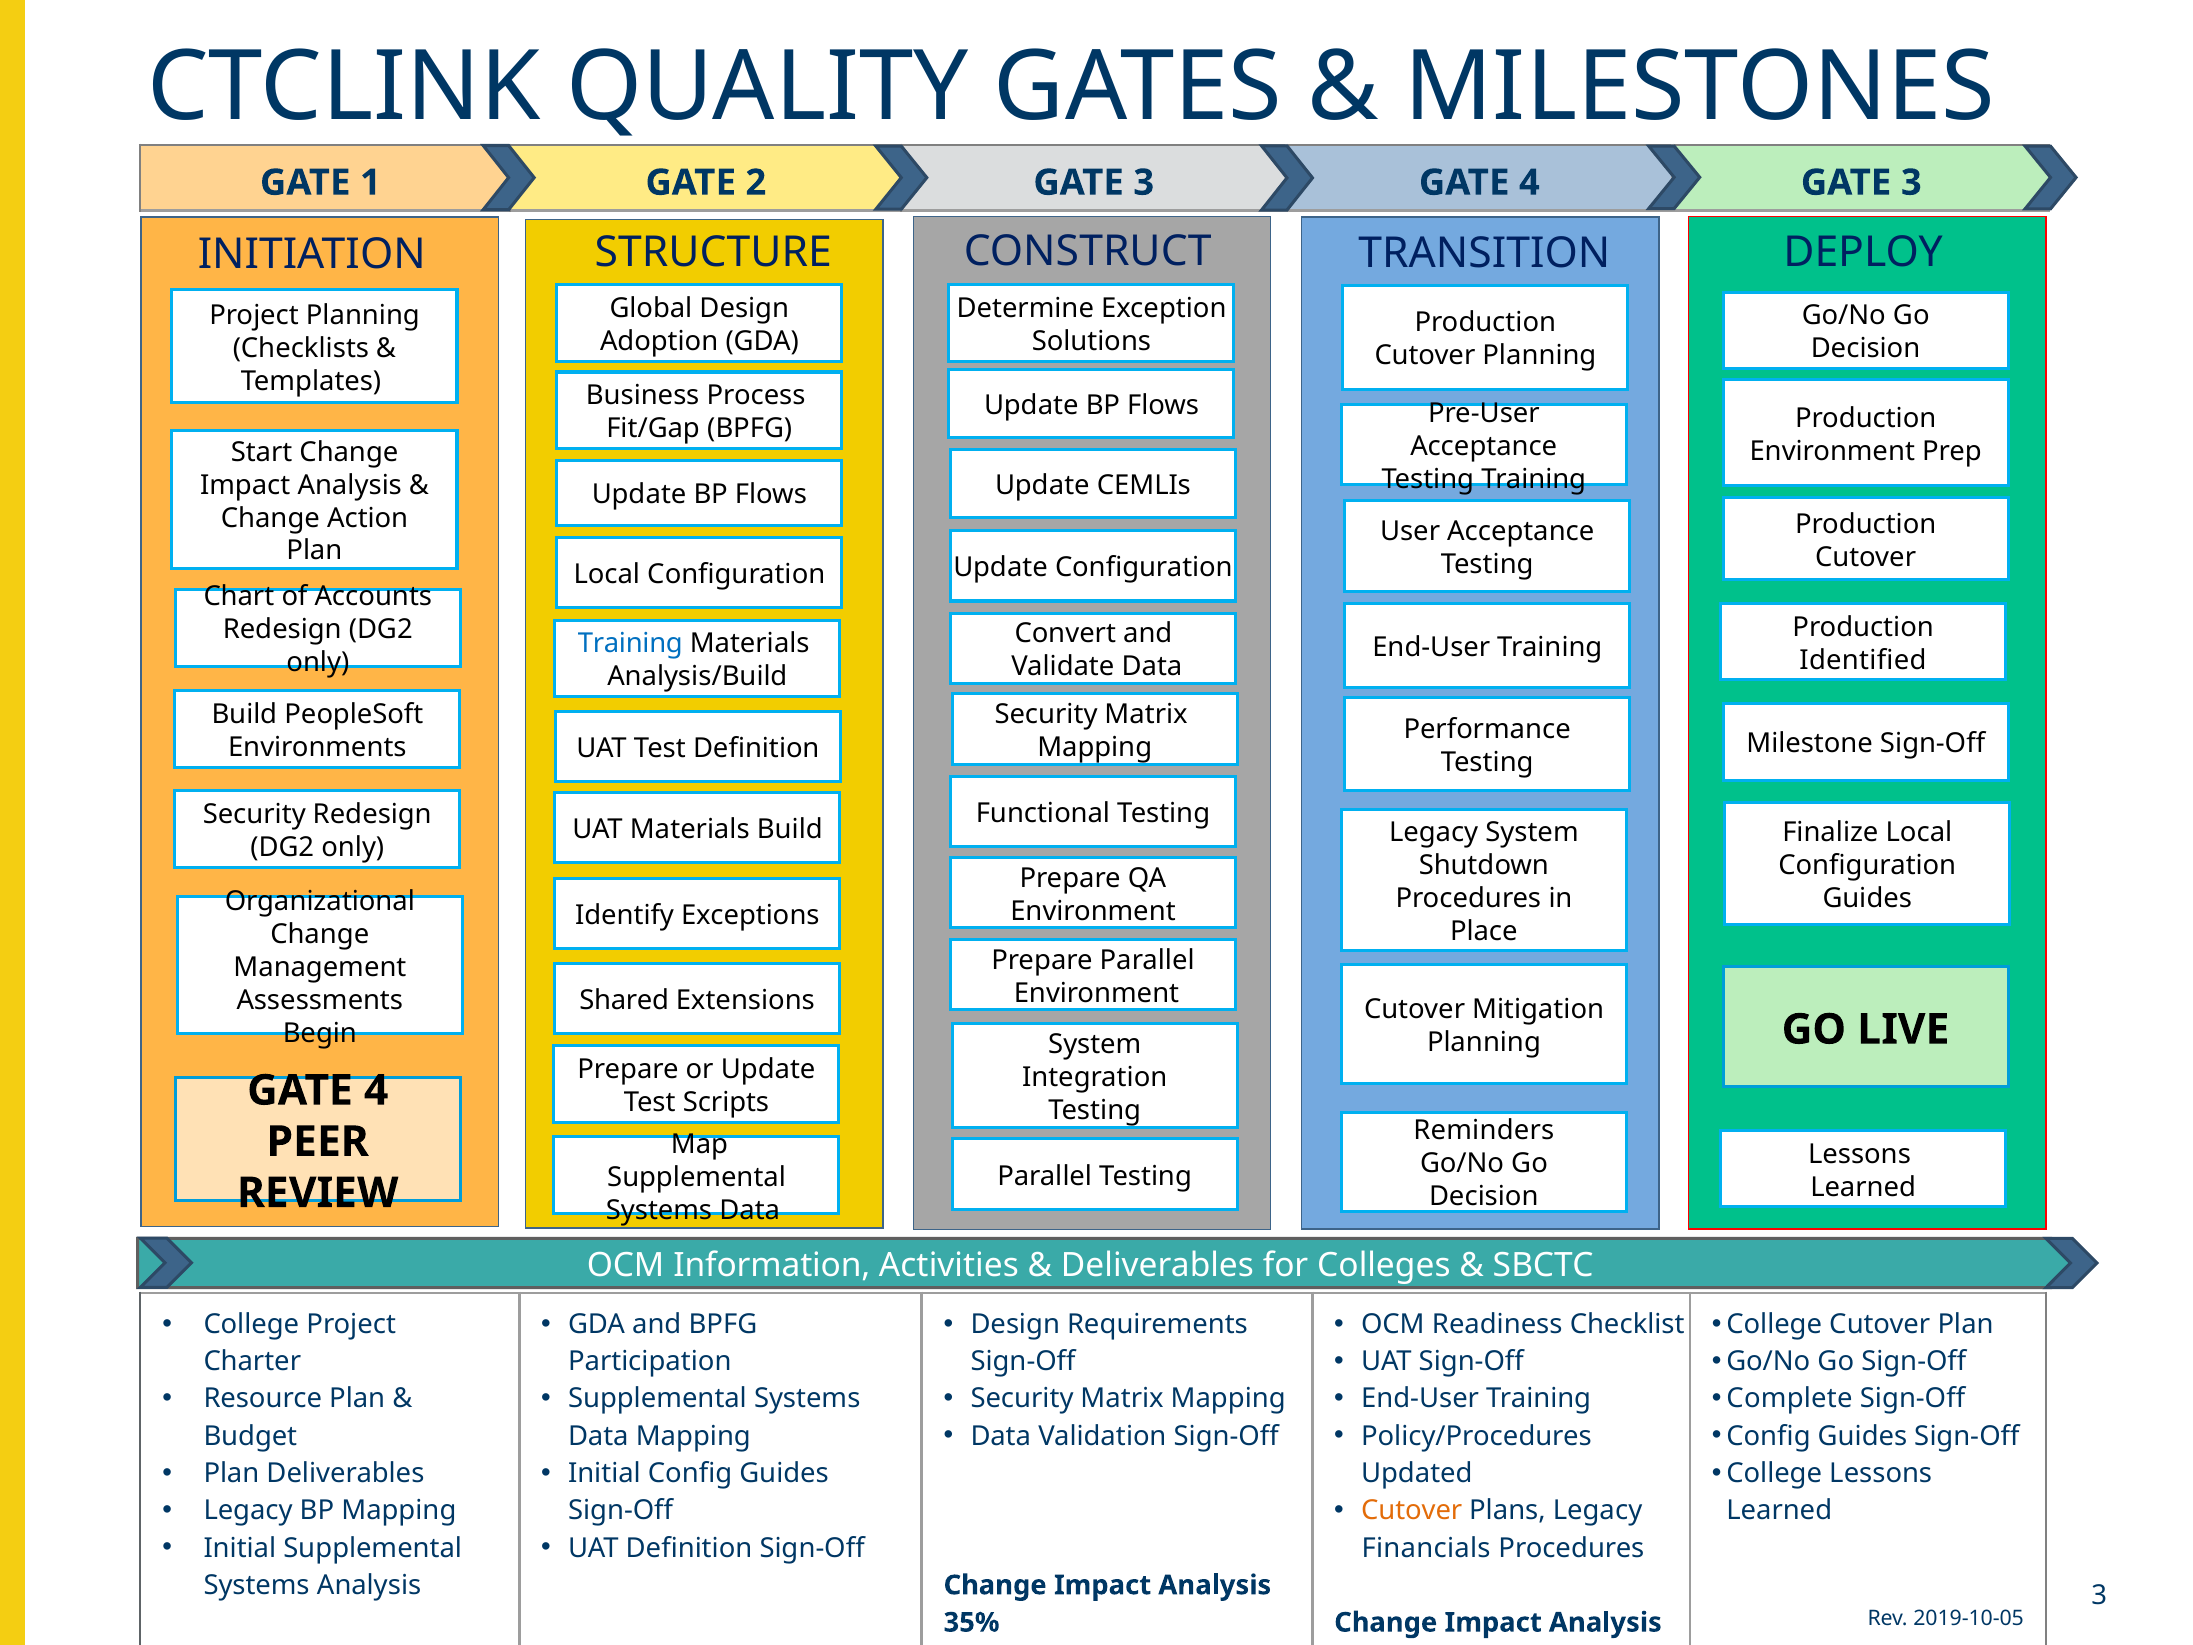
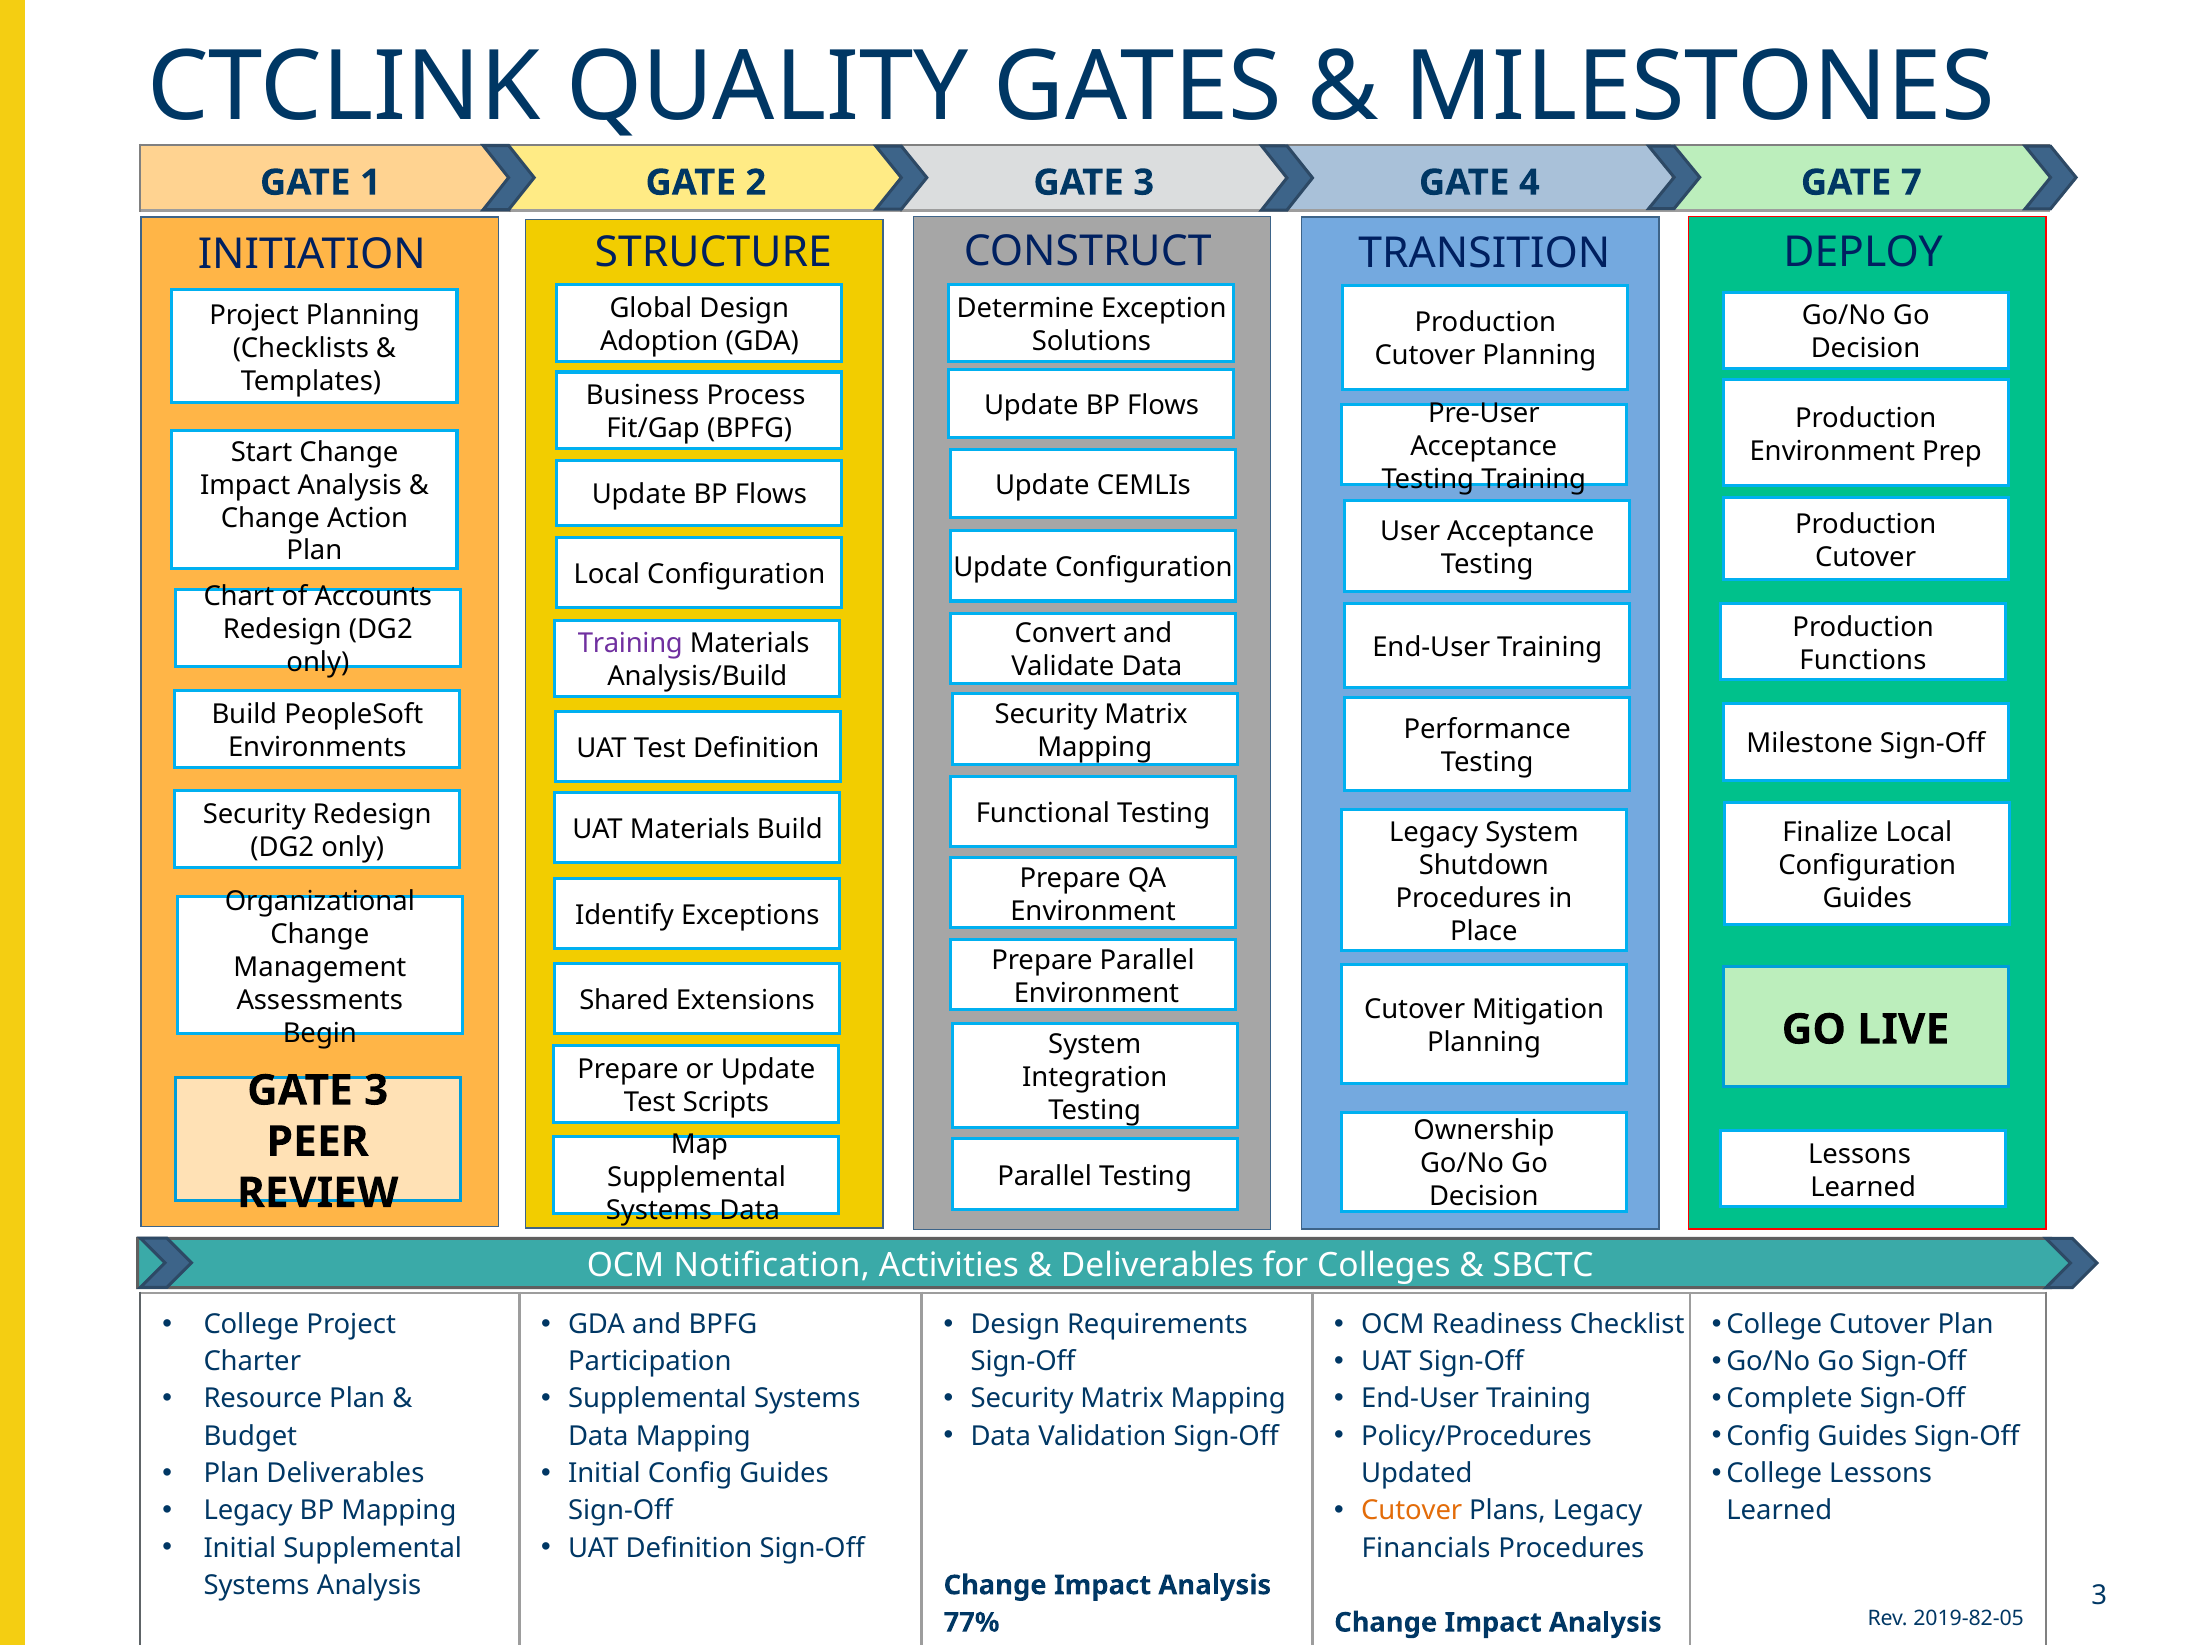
4 GATE 3: 3 -> 7
Training at (630, 644) colour: blue -> purple
Identified: Identified -> Functions
4 at (376, 1090): 4 -> 3
Reminders: Reminders -> Ownership
Information: Information -> Notification
2019-10-05: 2019-10-05 -> 2019-82-05
35%: 35% -> 77%
